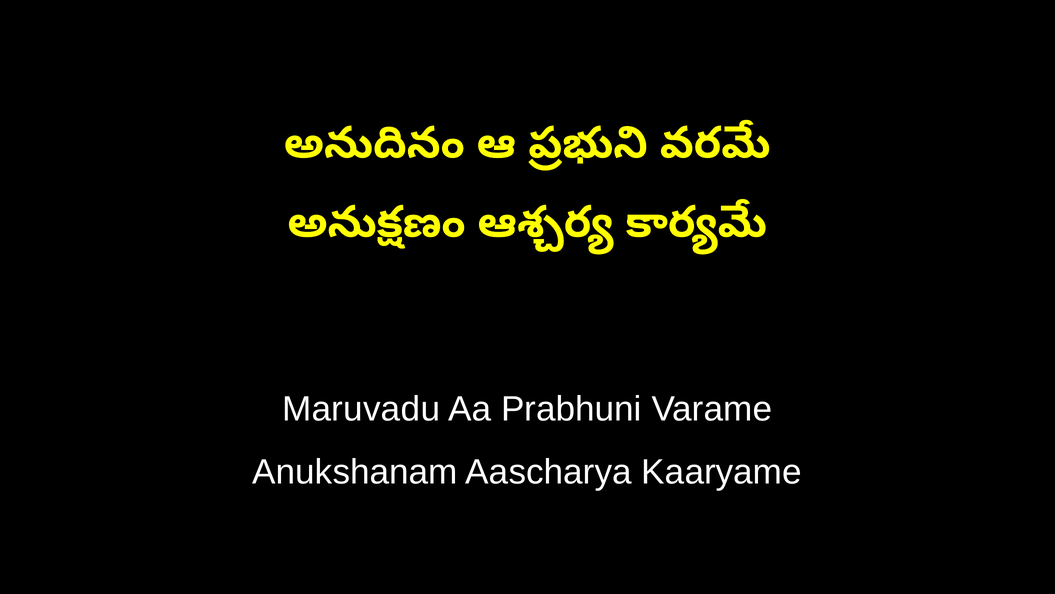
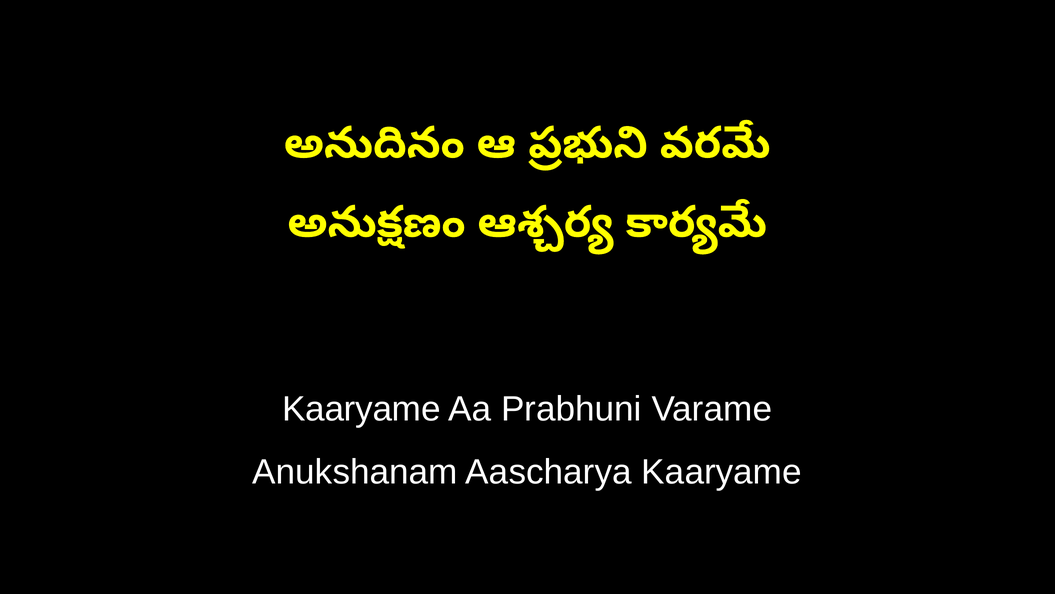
Maruvadu at (361, 409): Maruvadu -> Kaaryame
